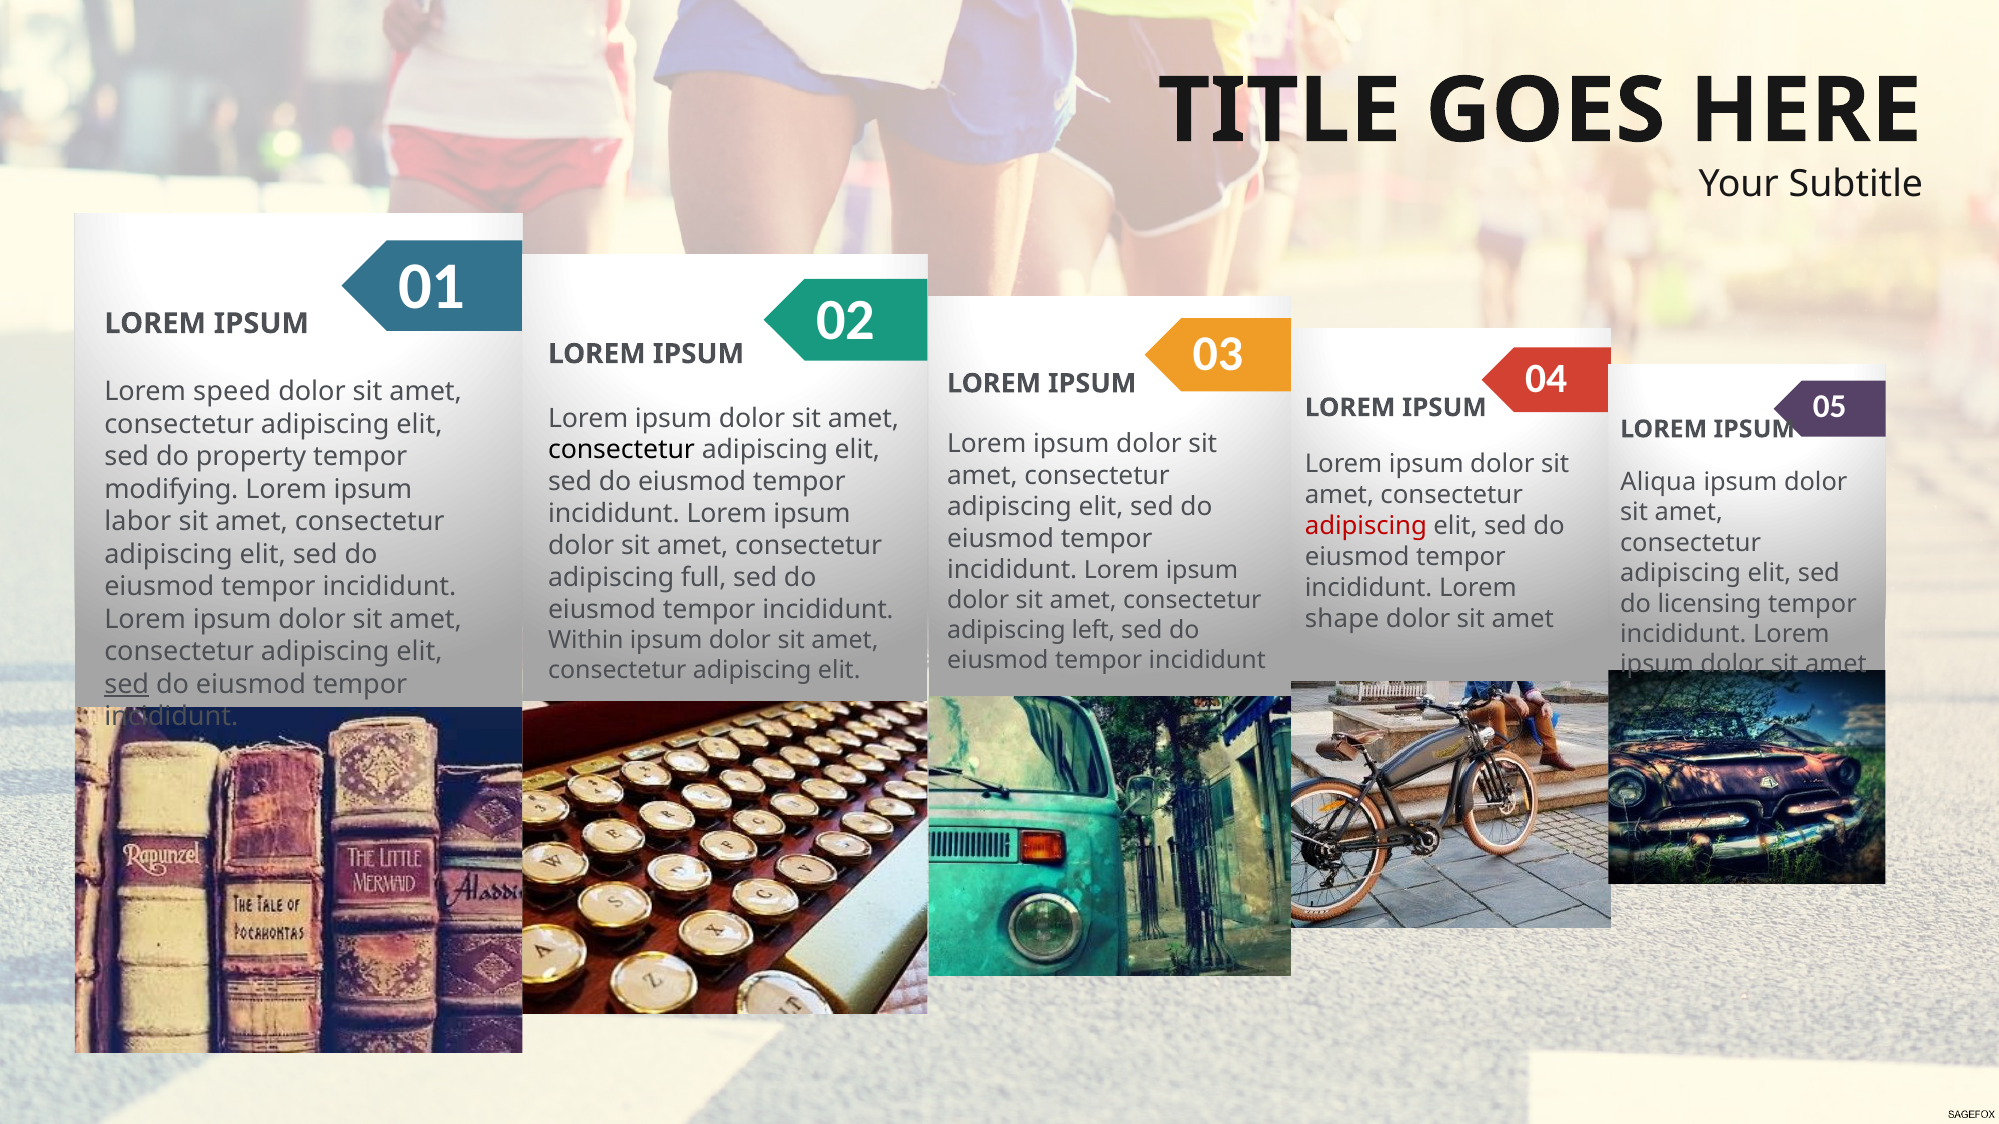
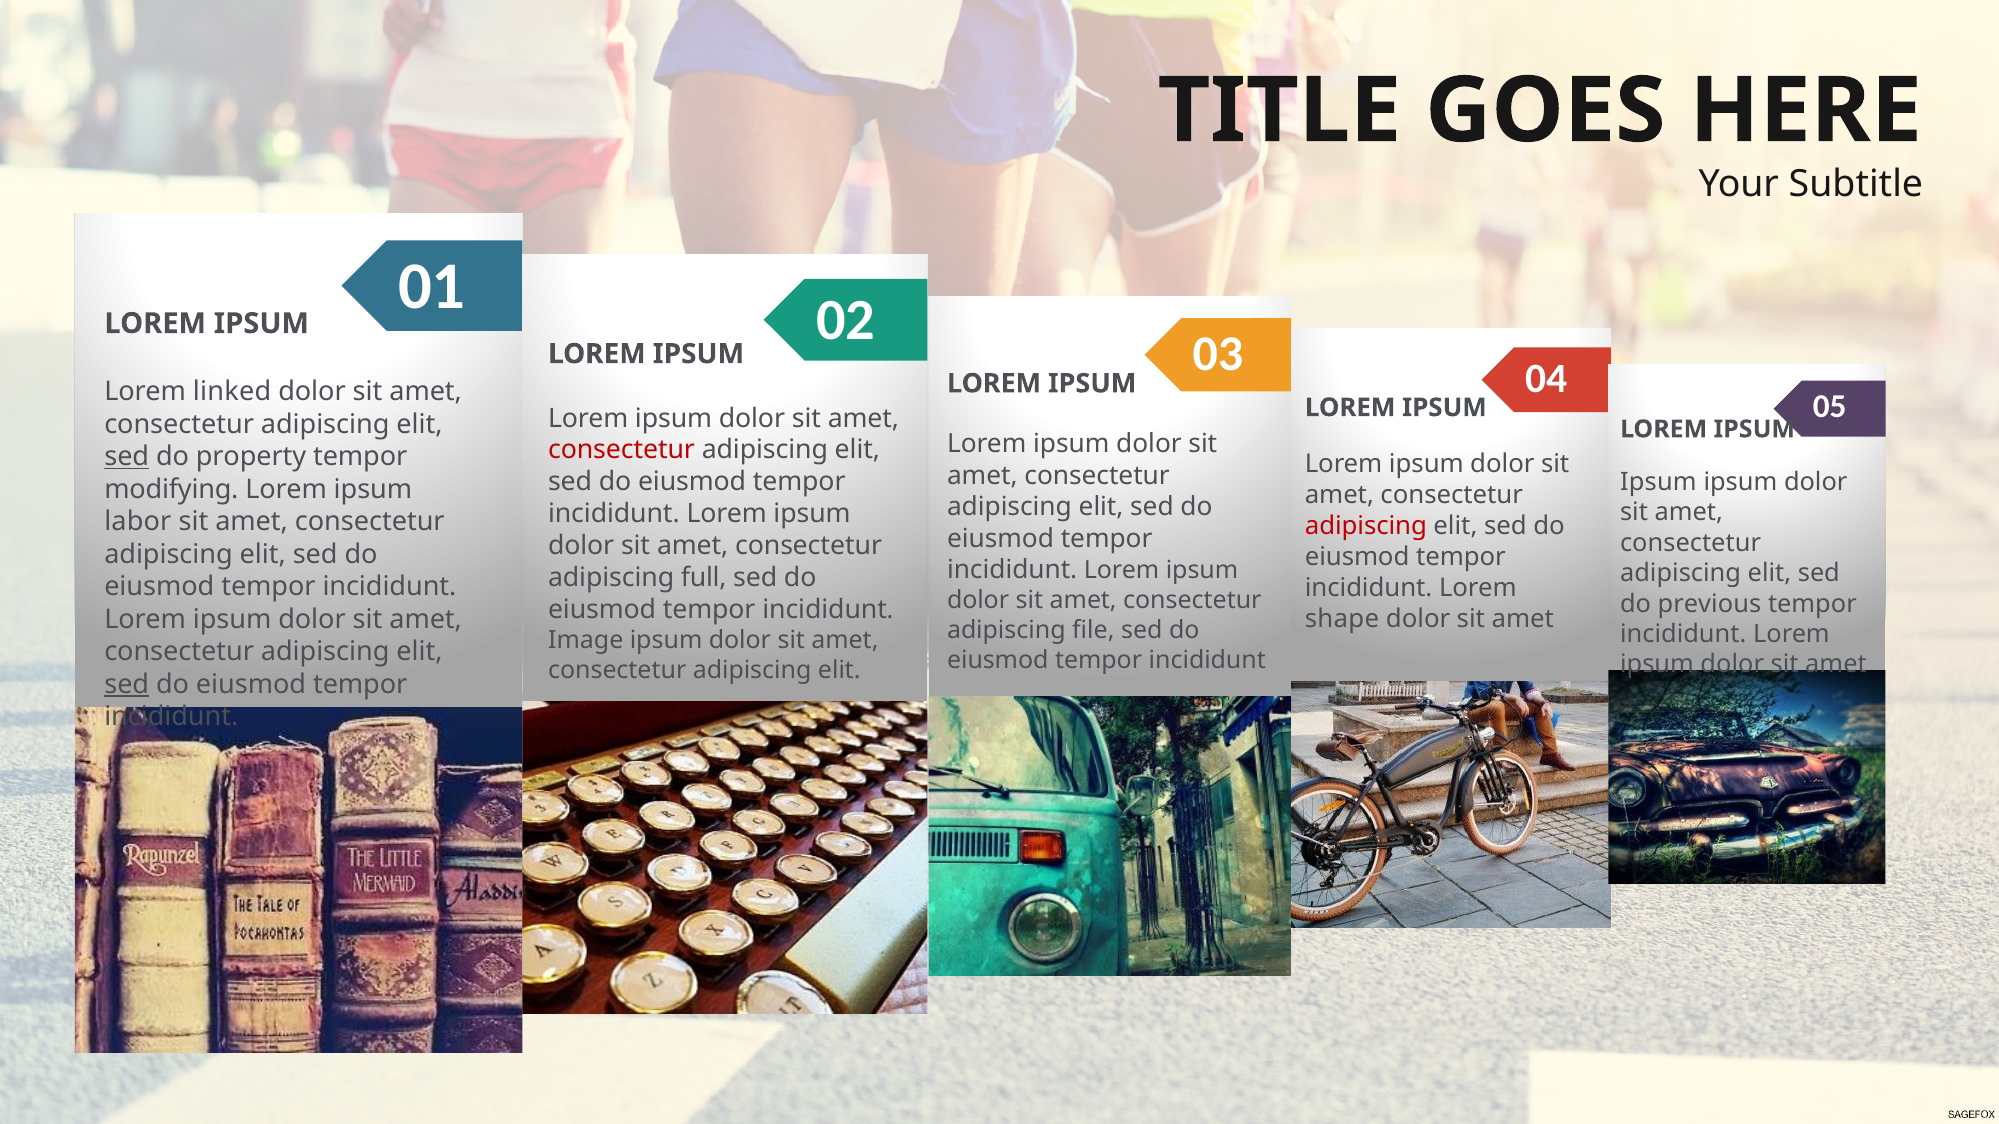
speed: speed -> linked
consectetur at (622, 450) colour: black -> red
sed at (127, 457) underline: none -> present
Aliqua at (1658, 482): Aliqua -> Ipsum
licensing: licensing -> previous
left: left -> file
Within: Within -> Image
